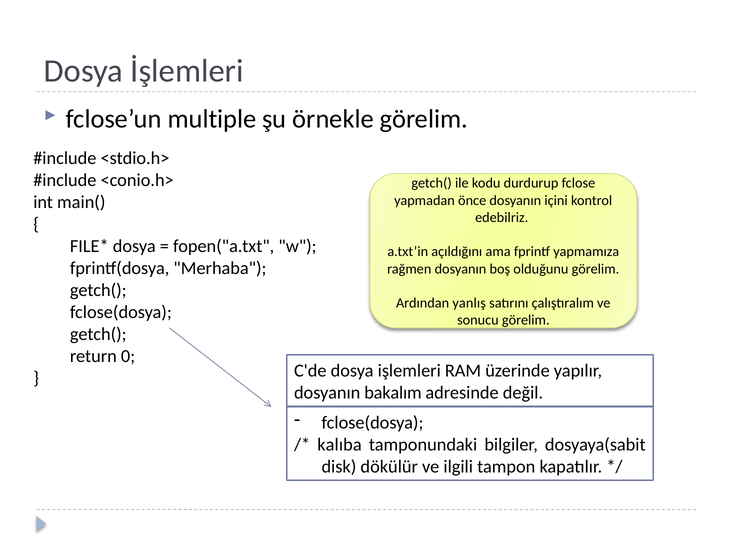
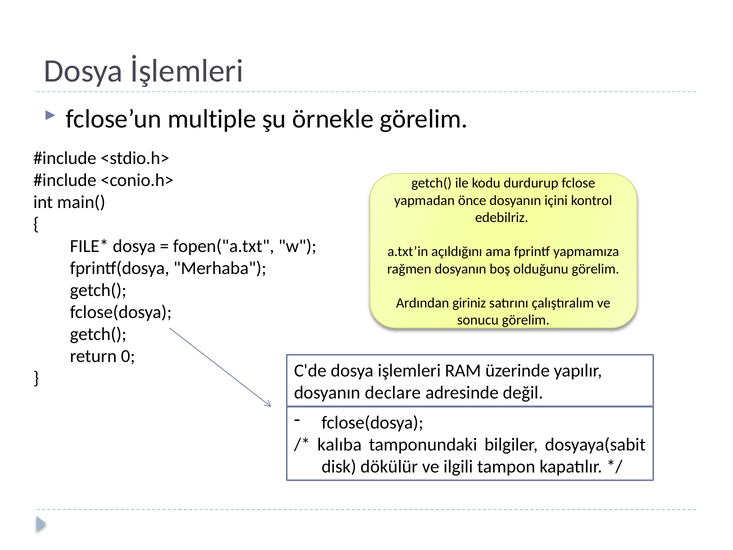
yanlış: yanlış -> giriniz
bakalım: bakalım -> declare
